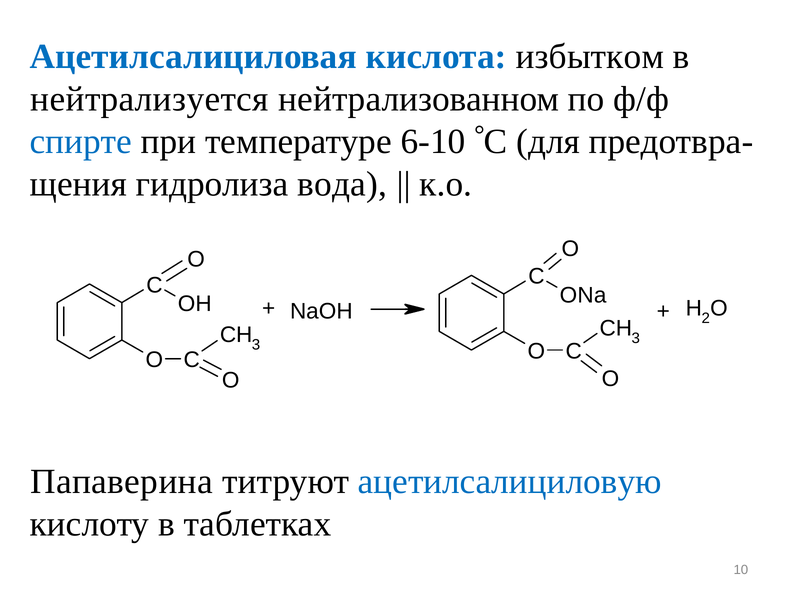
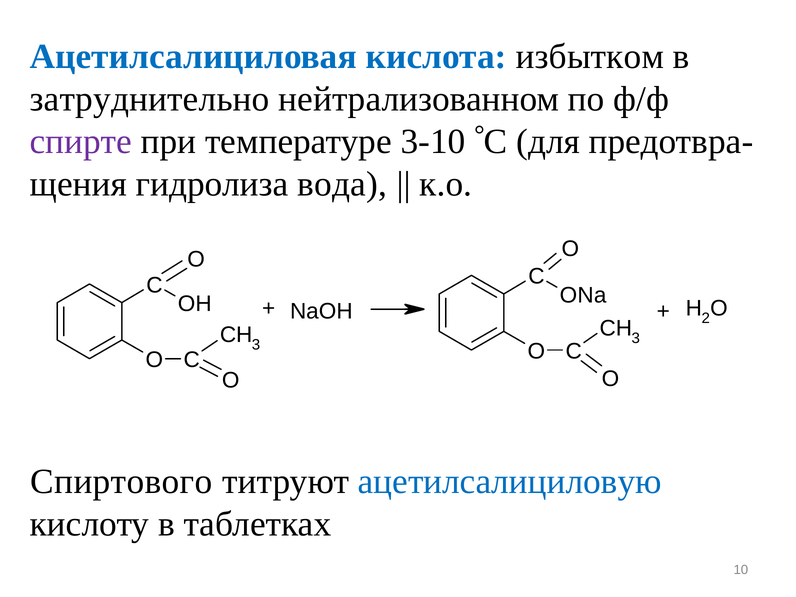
нейтрализуется: нейтрализуется -> затруднительно
спирте colour: blue -> purple
6-10: 6-10 -> 3-10
Папаверина: Папаверина -> Спиртового
